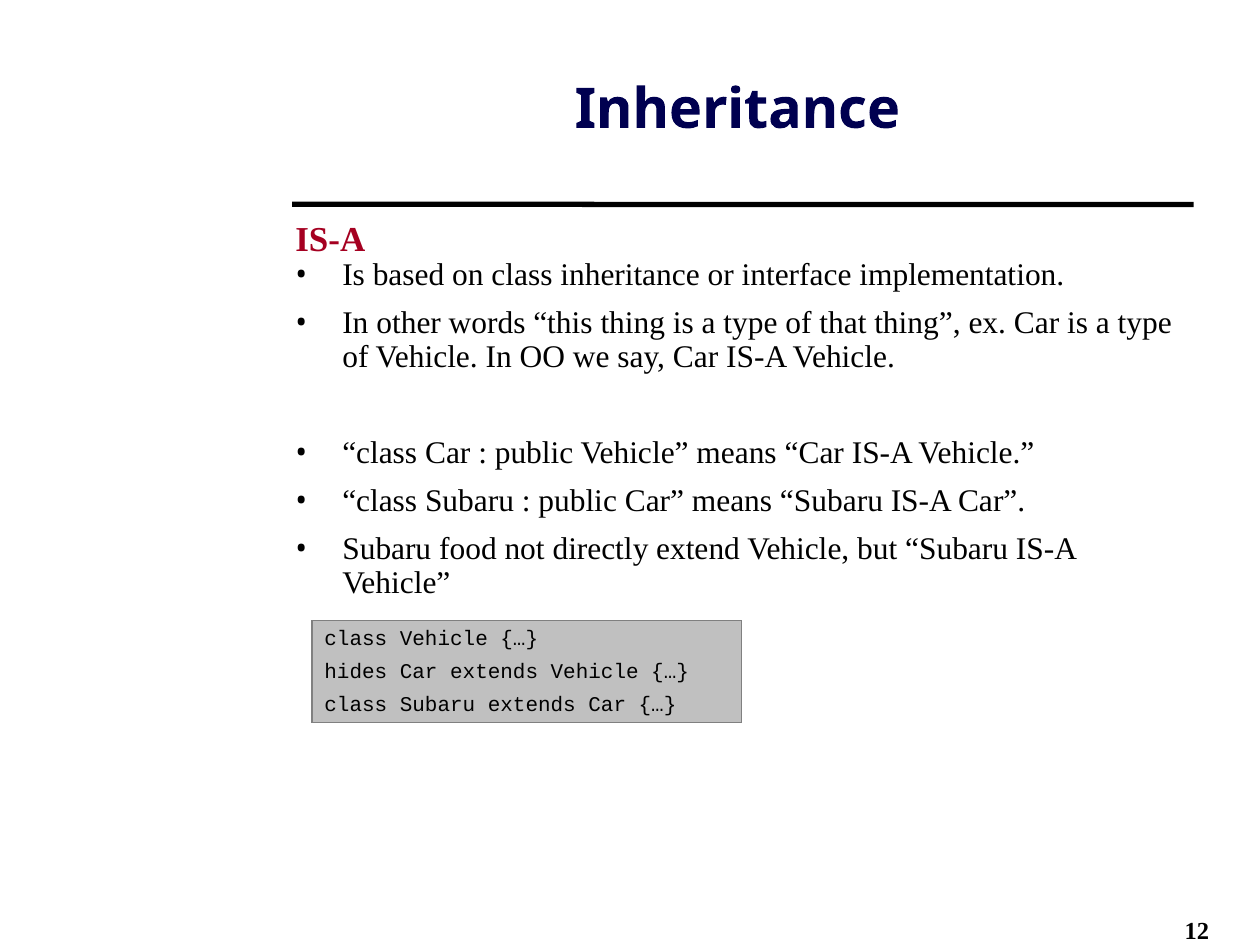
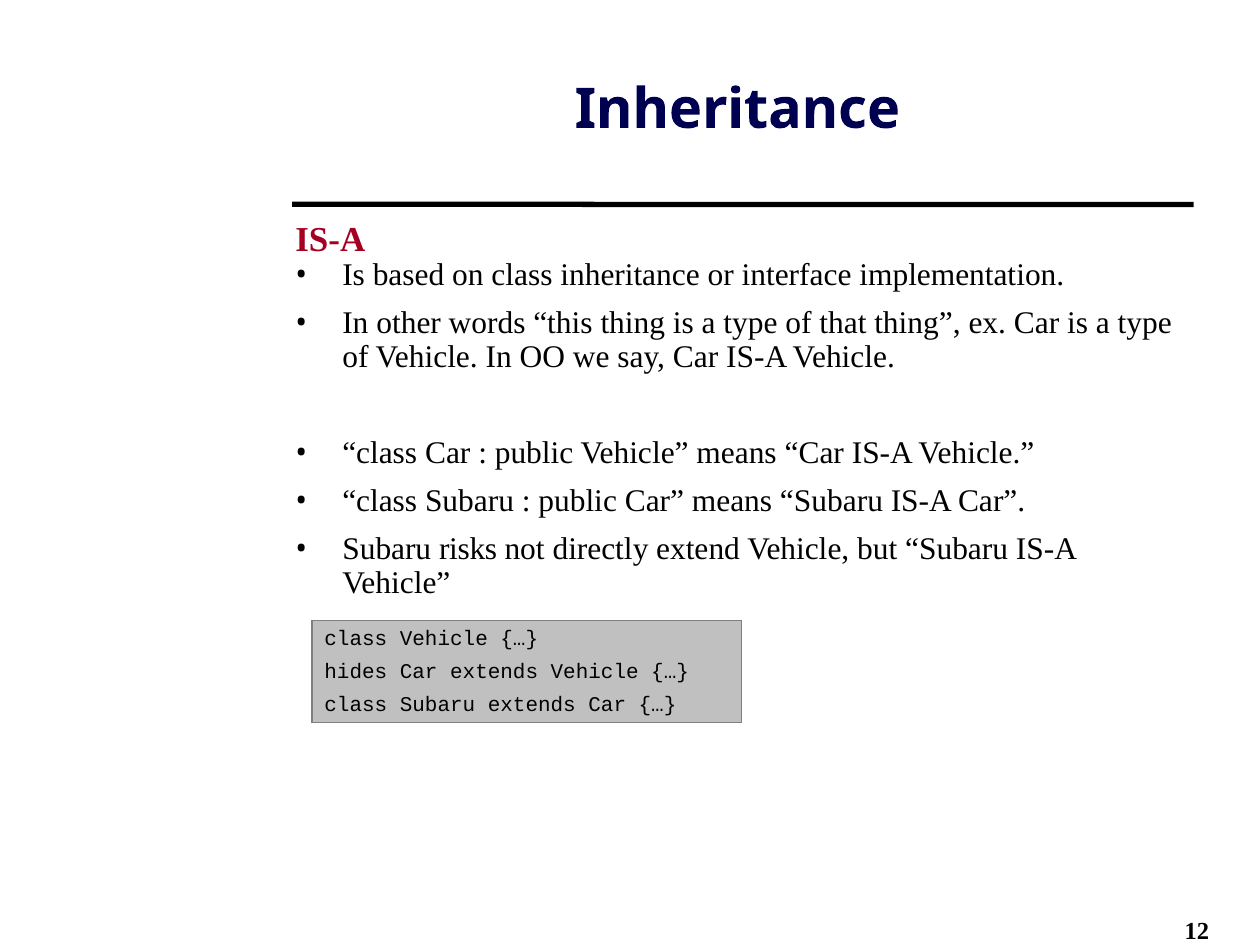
food: food -> risks
